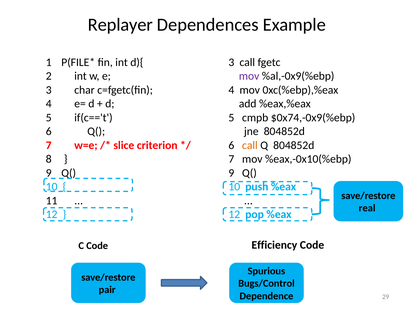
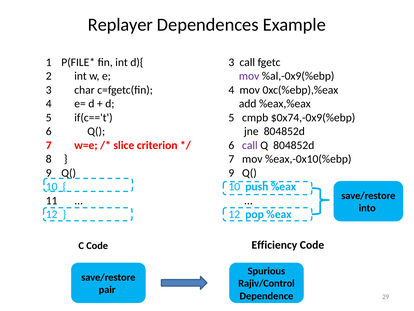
call at (250, 145) colour: orange -> purple
real: real -> into
Bugs/Control: Bugs/Control -> Rajiv/Control
